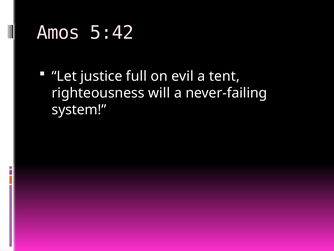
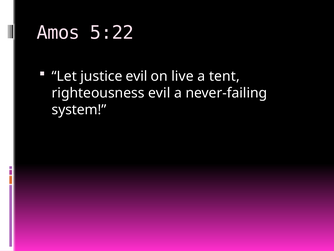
5:42: 5:42 -> 5:22
justice full: full -> evil
evil: evil -> live
righteousness will: will -> evil
